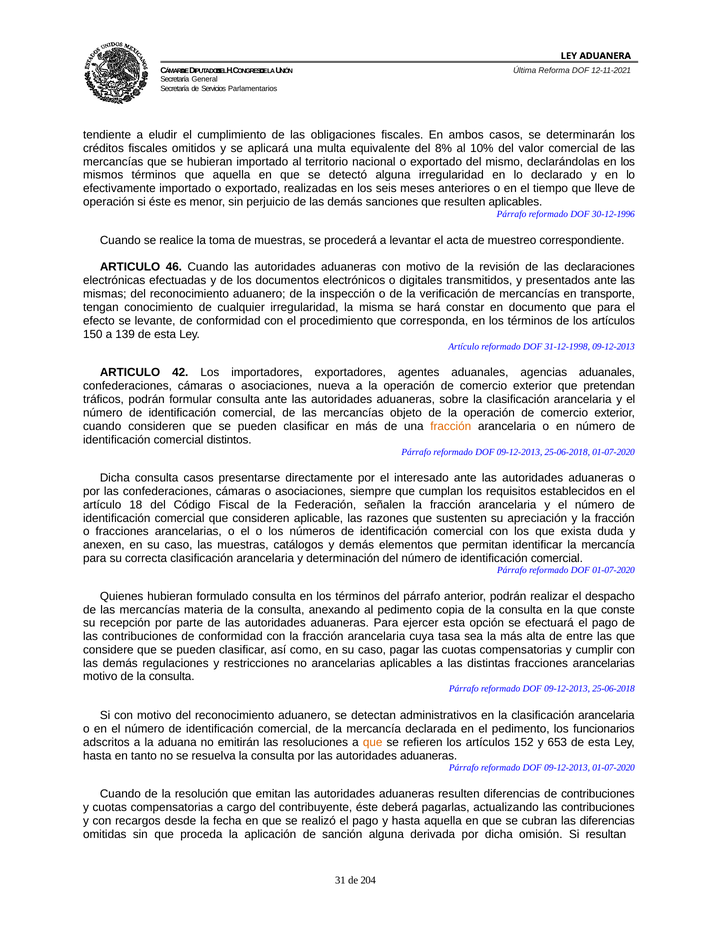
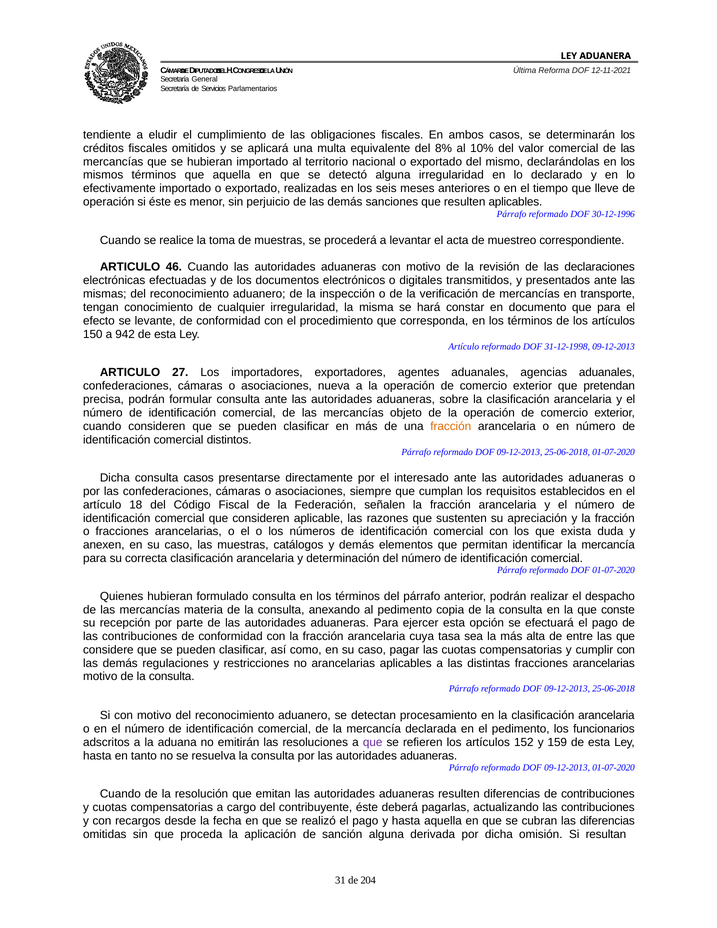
139: 139 -> 942
42: 42 -> 27
tráficos: tráficos -> precisa
administrativos: administrativos -> procesamiento
que at (373, 742) colour: orange -> purple
653: 653 -> 159
